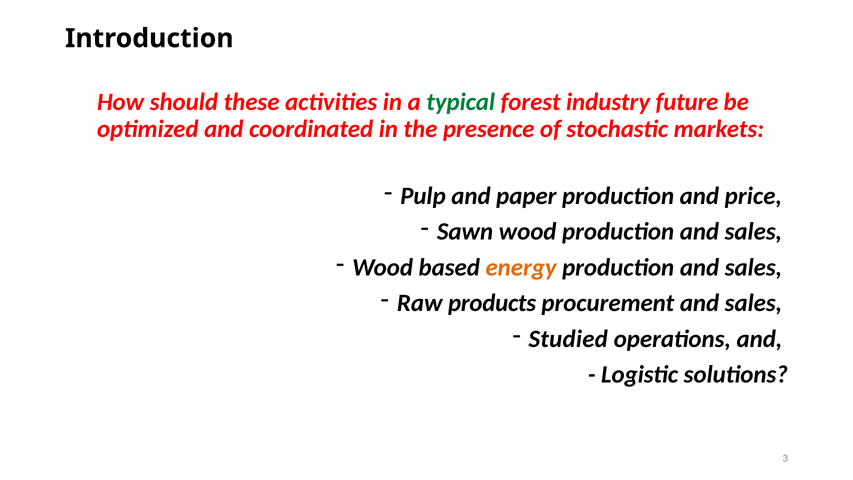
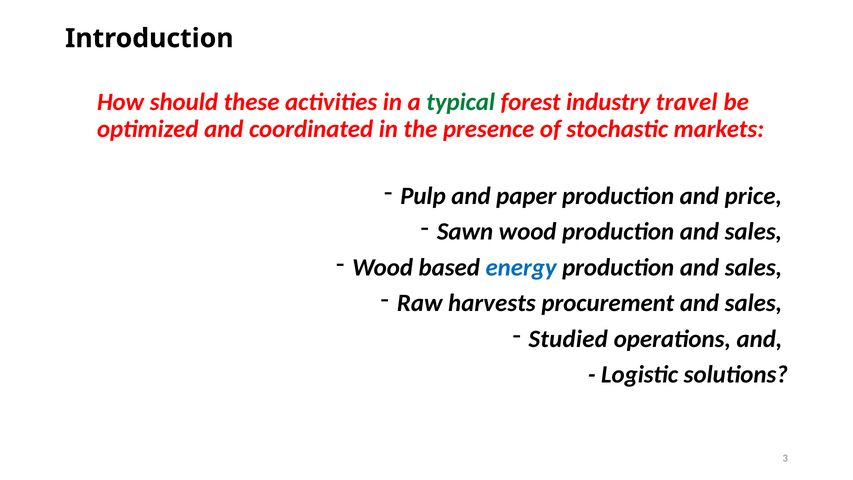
future: future -> travel
energy colour: orange -> blue
products: products -> harvests
